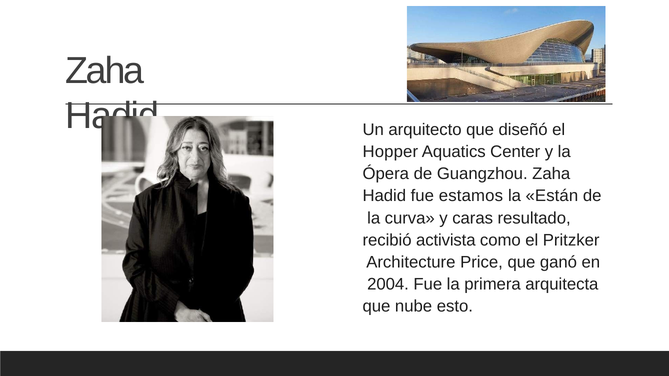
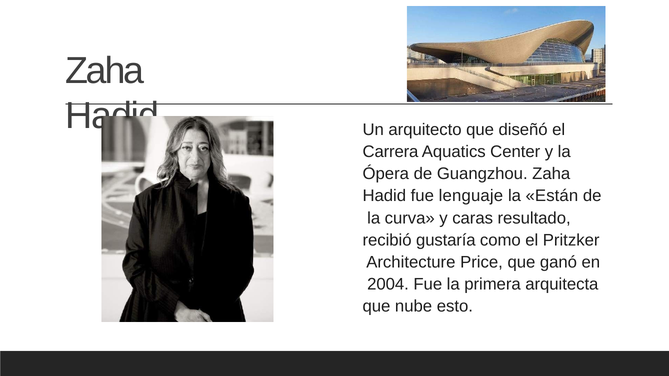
Hopper: Hopper -> Carrera
estamos: estamos -> lenguaje
activista: activista -> gustaría
